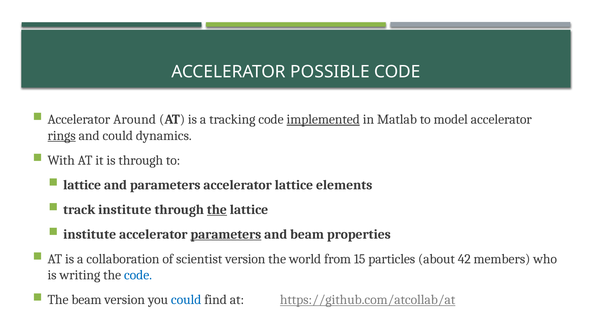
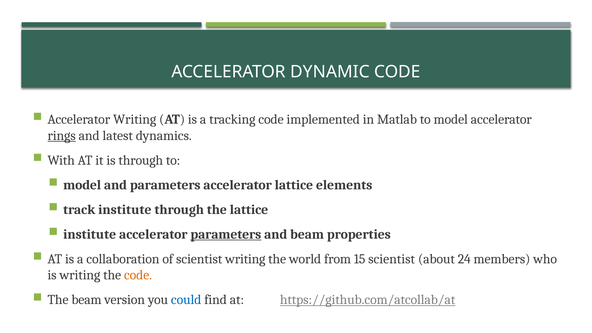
POSSIBLE: POSSIBLE -> DYNAMIC
Accelerator Around: Around -> Writing
implemented underline: present -> none
and could: could -> latest
lattice at (82, 185): lattice -> model
the at (217, 210) underline: present -> none
scientist version: version -> writing
15 particles: particles -> scientist
42: 42 -> 24
code at (138, 275) colour: blue -> orange
